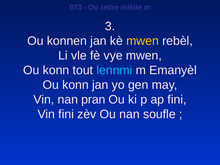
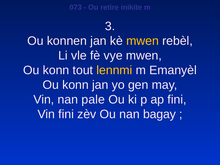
lennmi colour: light blue -> yellow
pran: pran -> pale
soufle: soufle -> bagay
